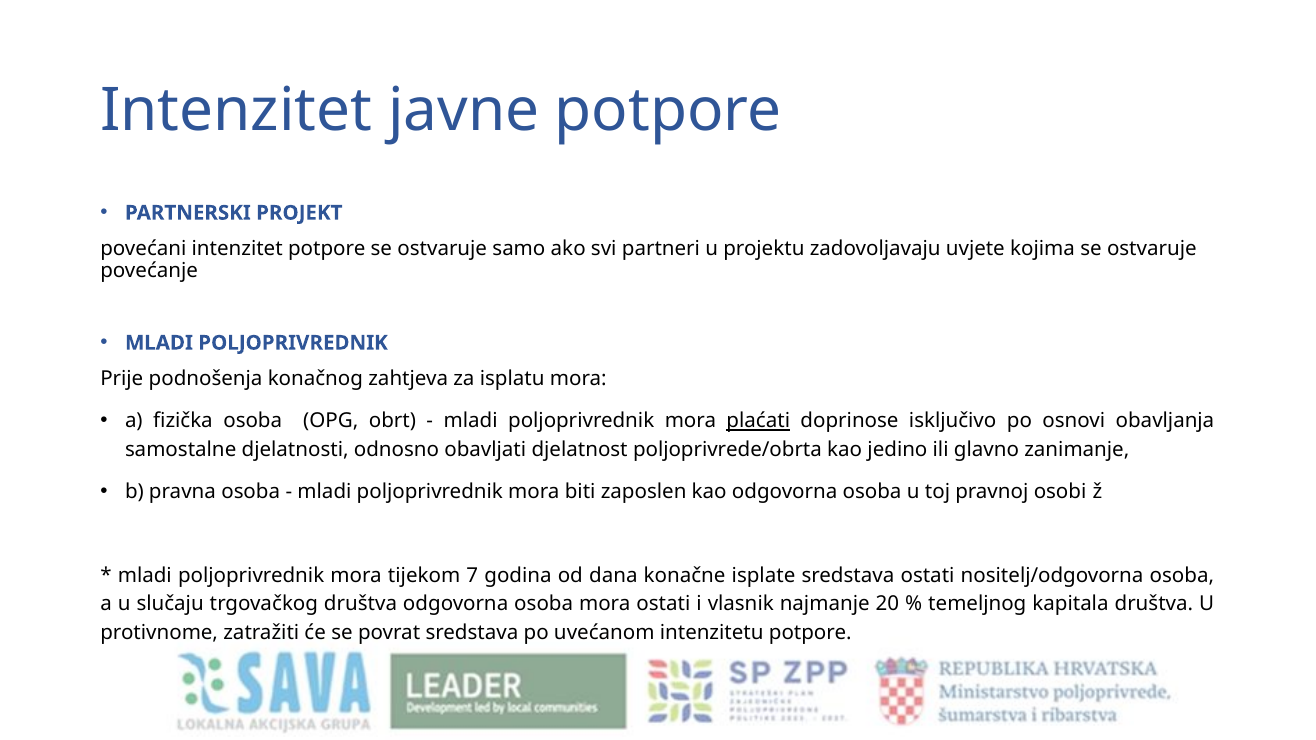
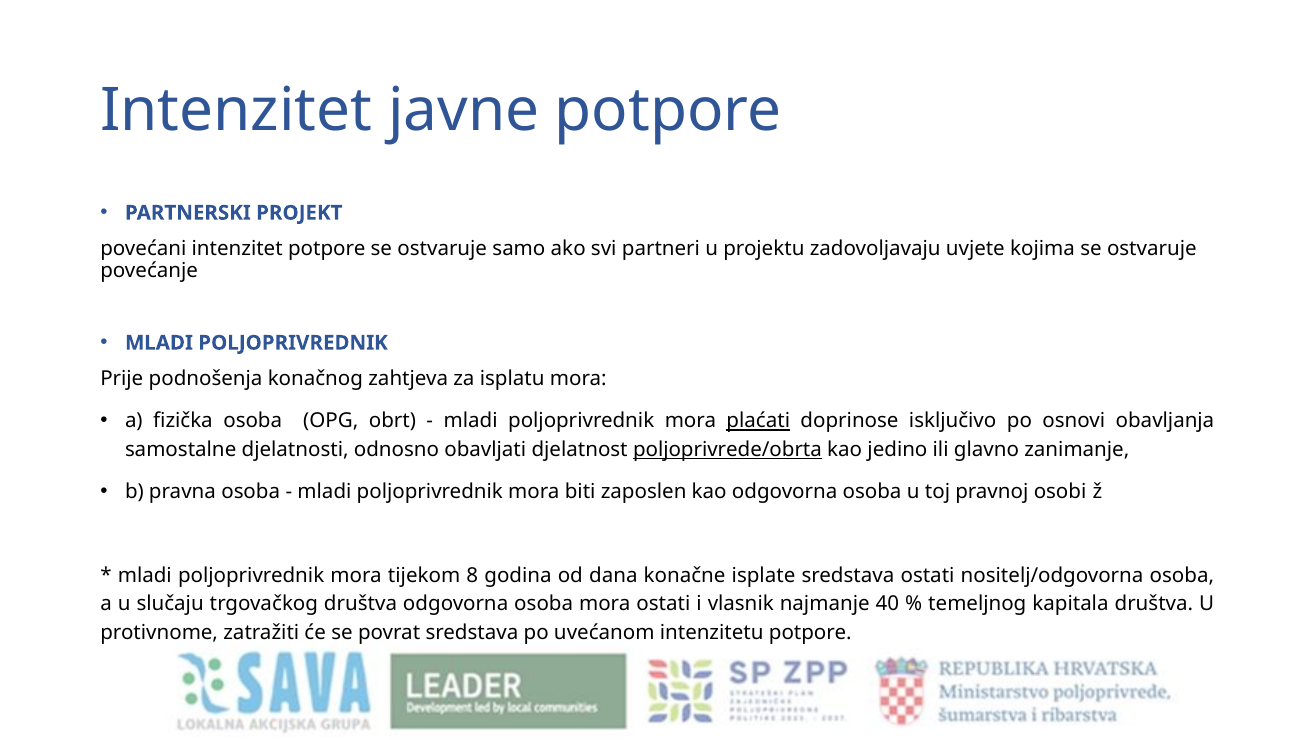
poljoprivrede/obrta underline: none -> present
7: 7 -> 8
20: 20 -> 40
